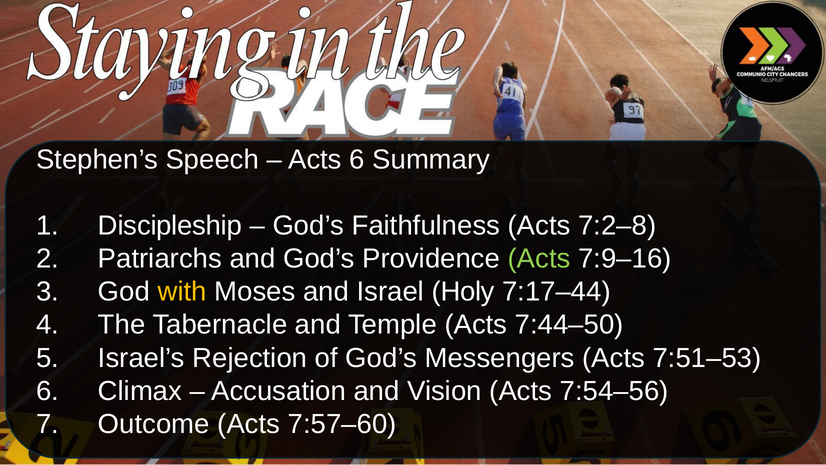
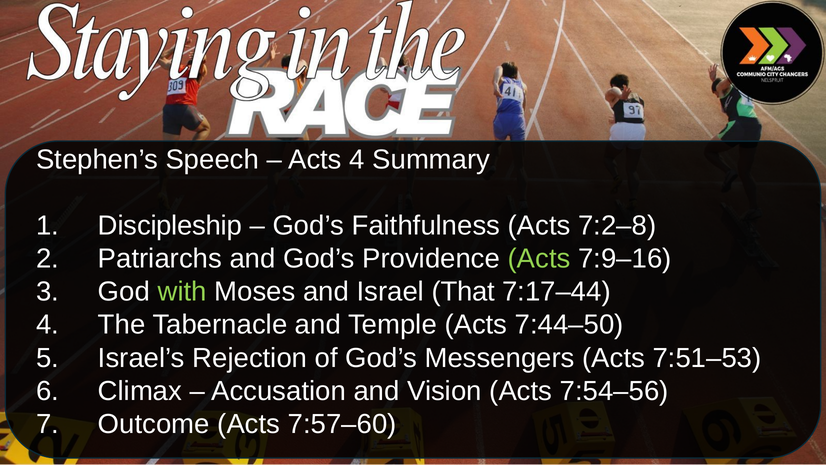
Acts 6: 6 -> 4
with colour: yellow -> light green
Holy: Holy -> That
